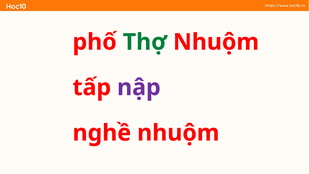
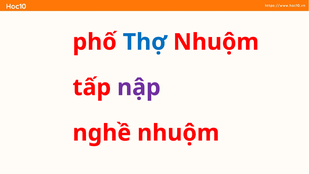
Thợ colour: green -> blue
